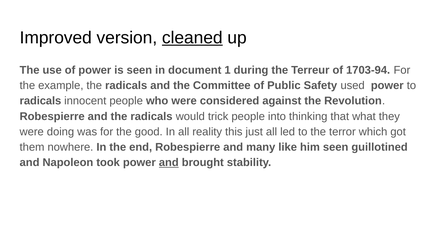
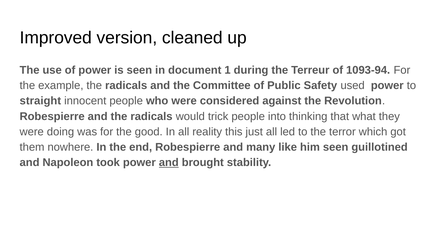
cleaned underline: present -> none
1703-94: 1703-94 -> 1093-94
radicals at (40, 101): radicals -> straight
